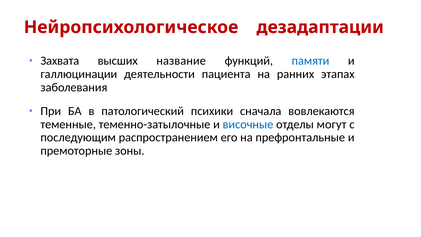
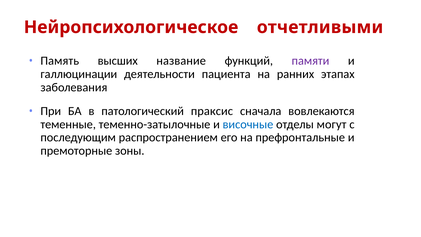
дезадаптации: дезадаптации -> отчетливыми
Захвата: Захвата -> Память
памяти colour: blue -> purple
психики: психики -> праксис
